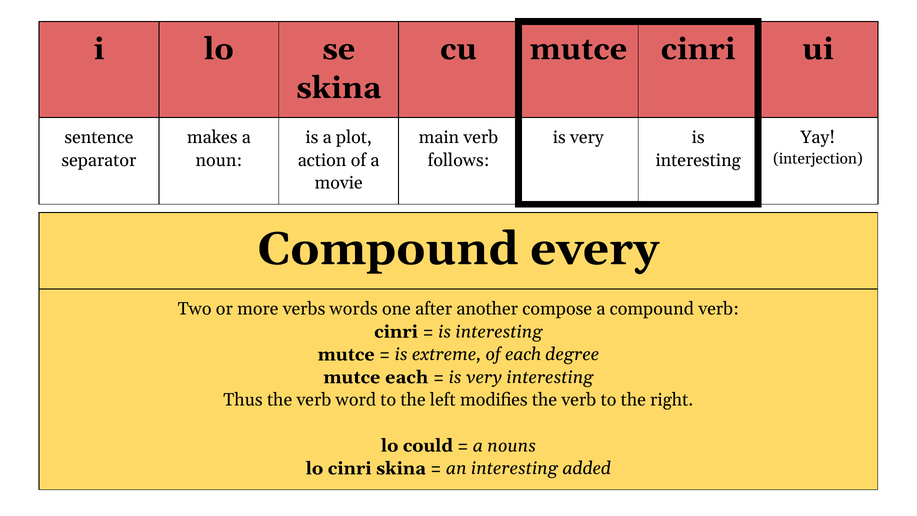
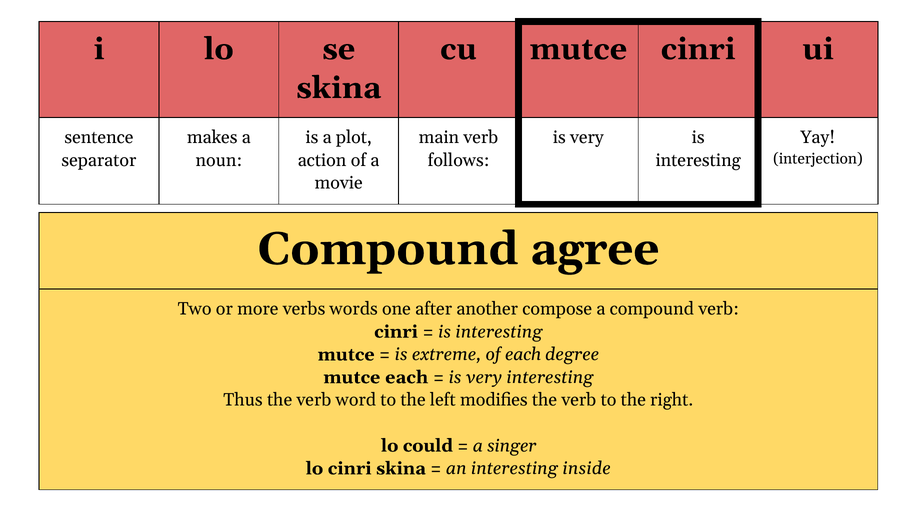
every: every -> agree
nouns: nouns -> singer
added: added -> inside
